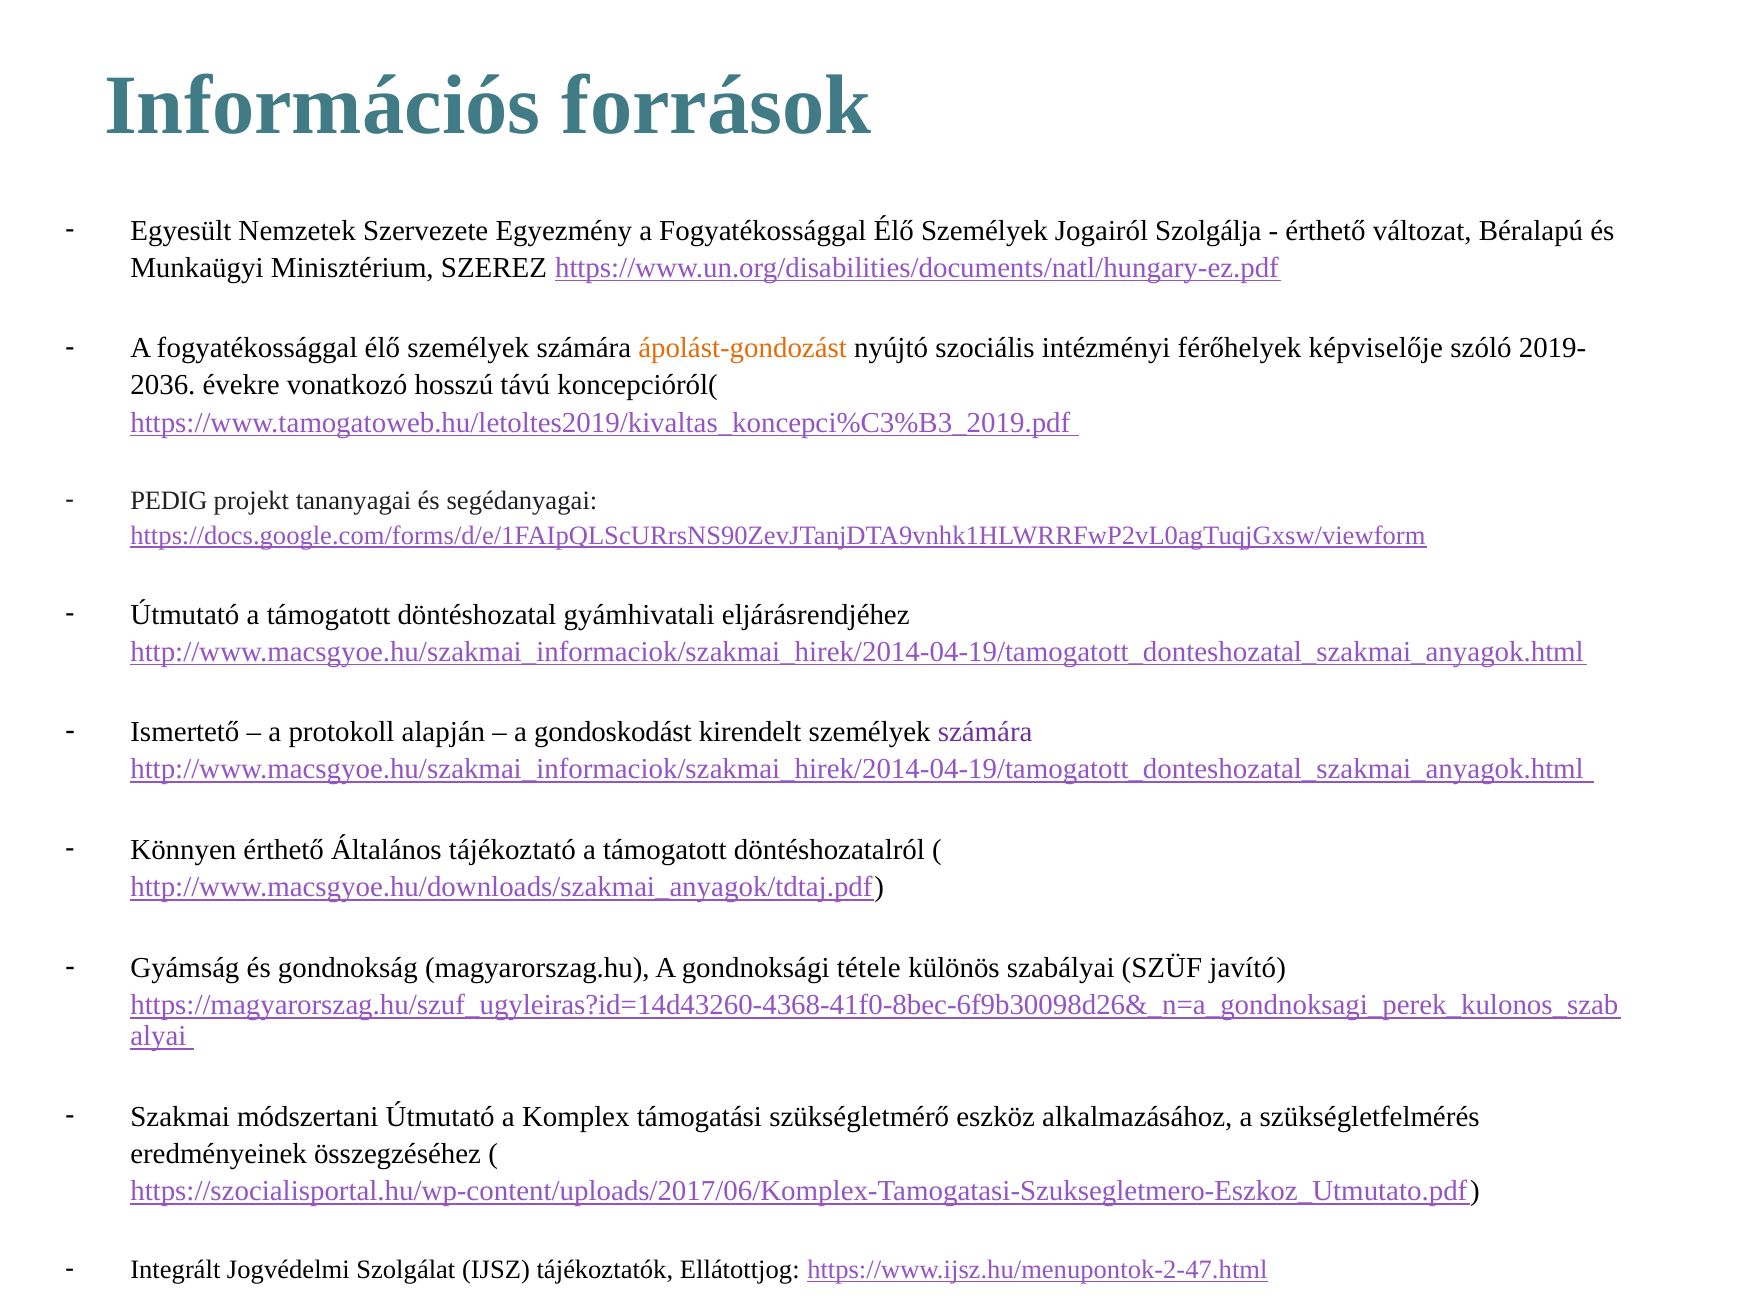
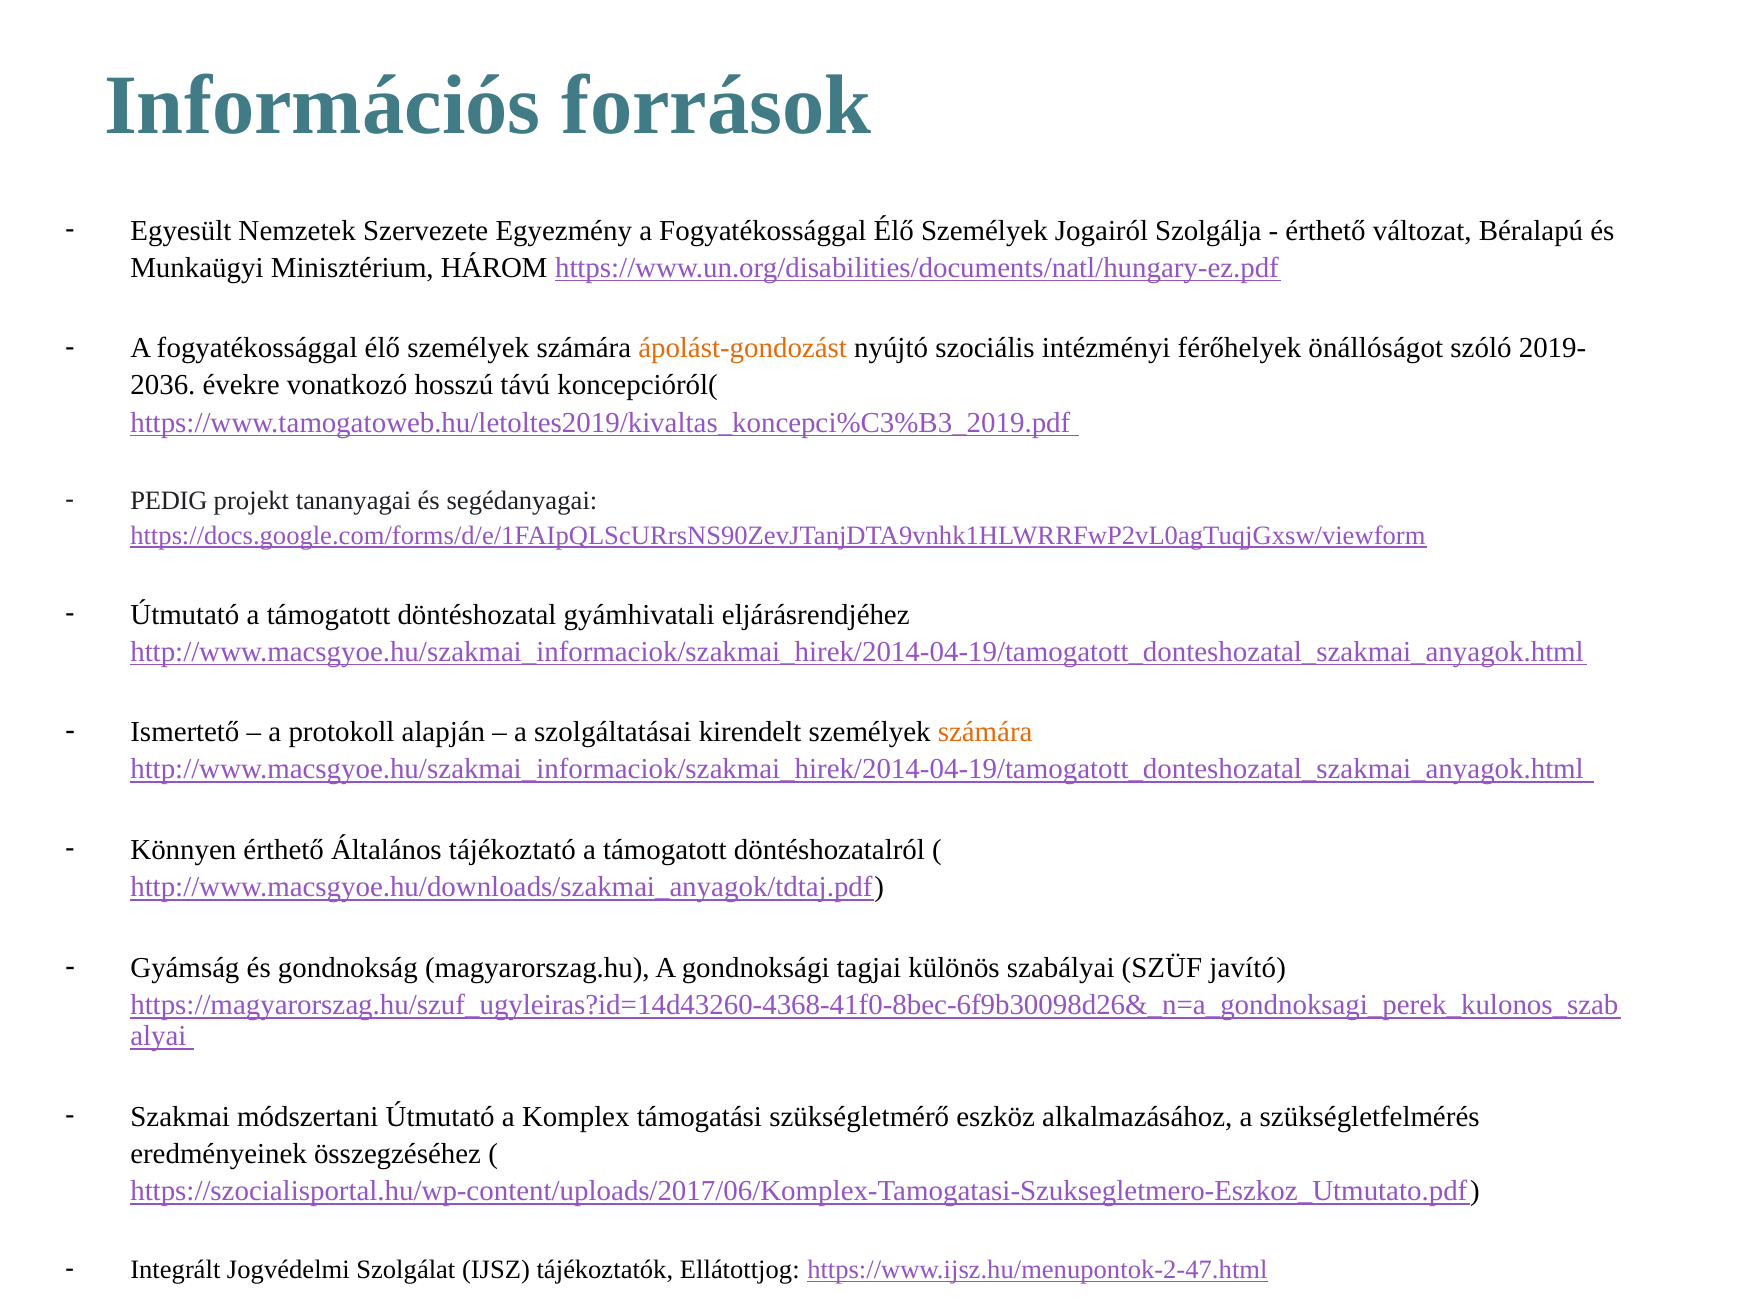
SZEREZ: SZEREZ -> HÁROM
képviselője: képviselője -> önállóságot
gondoskodást: gondoskodást -> szolgáltatásai
számára at (985, 733) colour: purple -> orange
tétele: tétele -> tagjai
